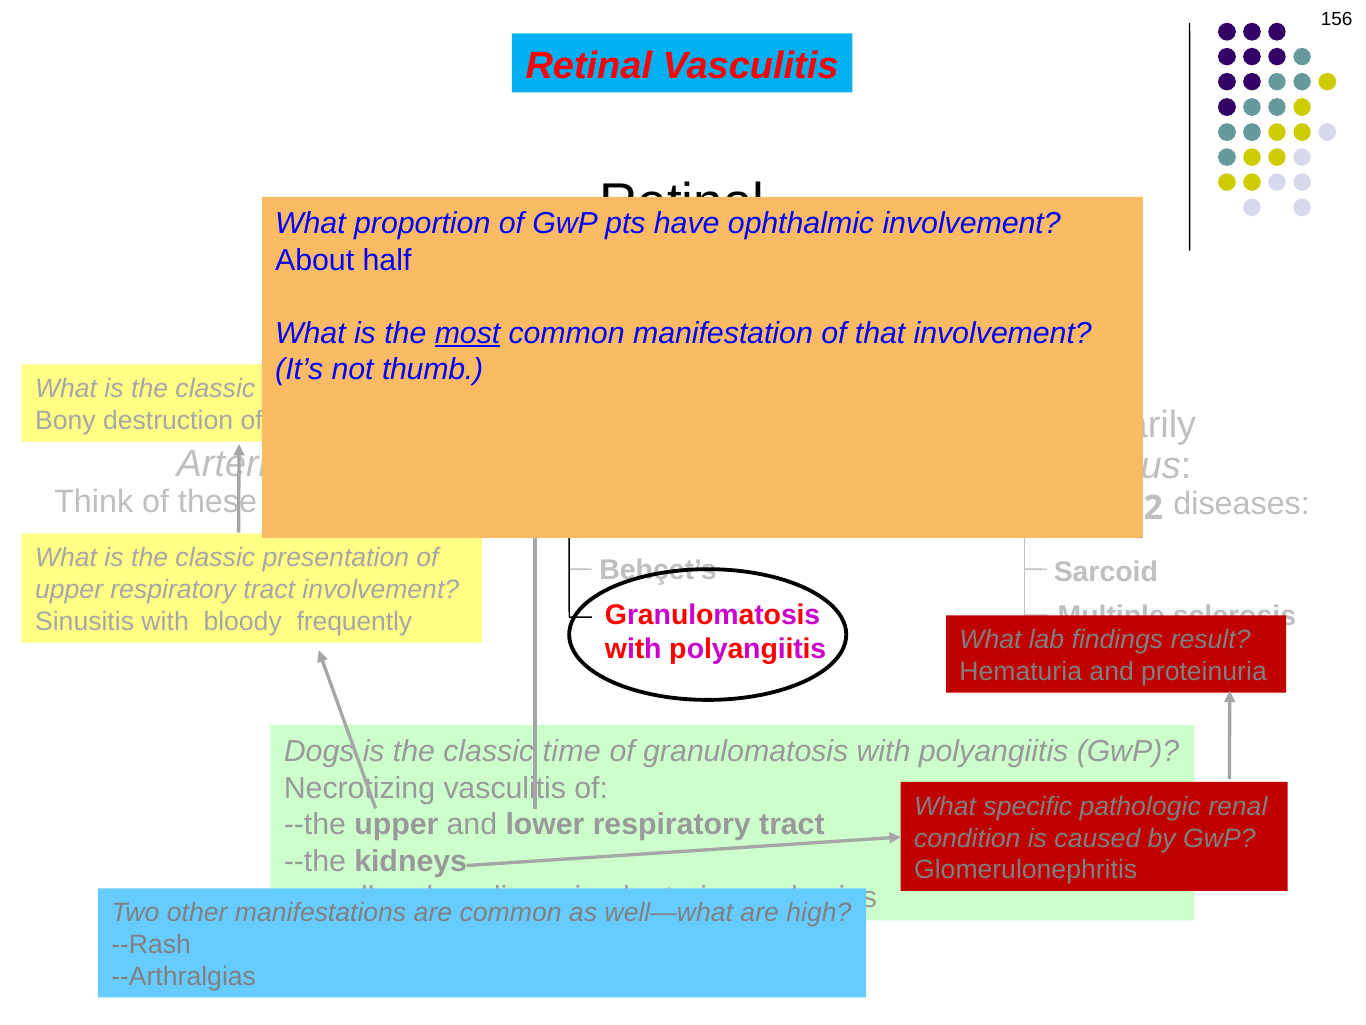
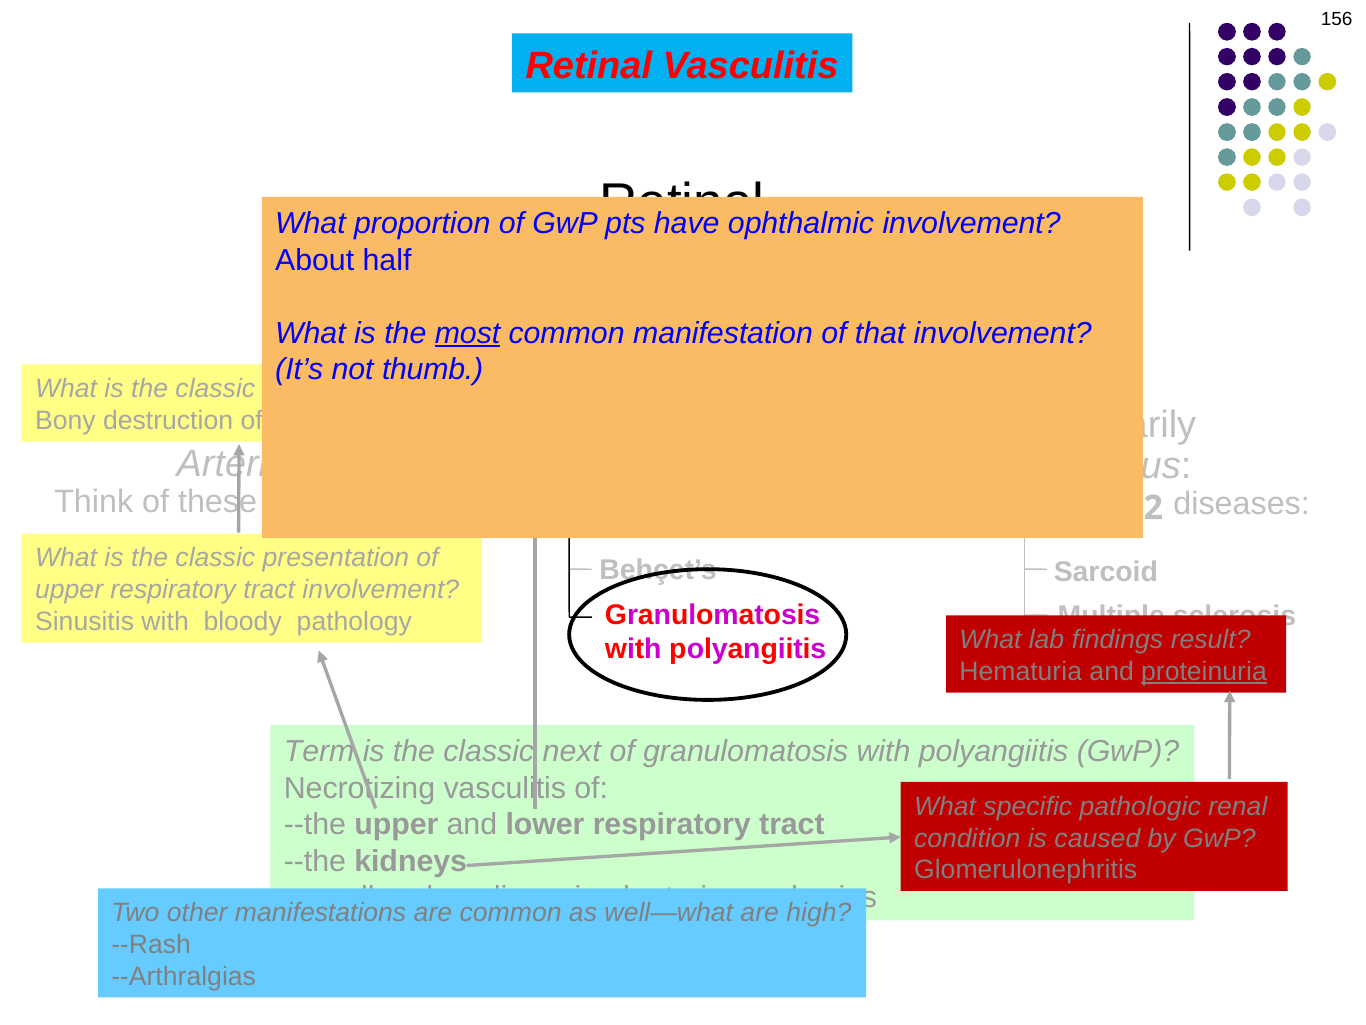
frequently: frequently -> pathology
proteinuria underline: none -> present
Dogs: Dogs -> Term
classic time: time -> next
